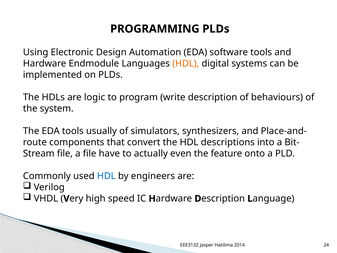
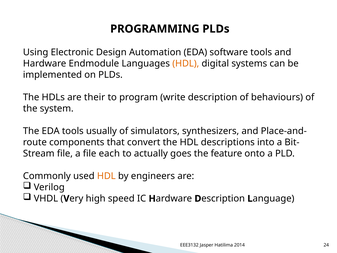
logic: logic -> their
have: have -> each
even: even -> goes
HDL at (106, 176) colour: blue -> orange
